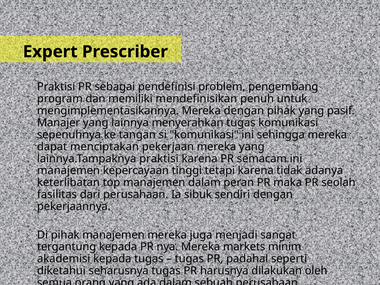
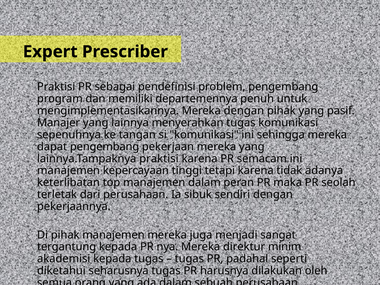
mendefinisikan: mendefinisikan -> departemennya
dapat menciptakan: menciptakan -> pengembang
fasilitas: fasilitas -> terletak
markets: markets -> direktur
